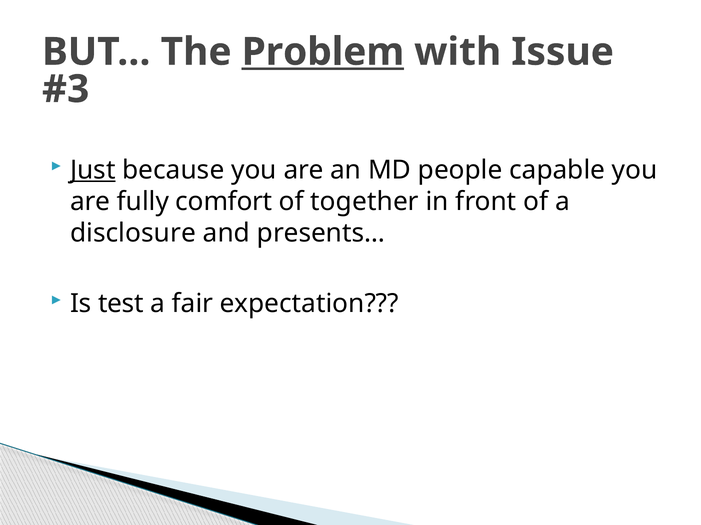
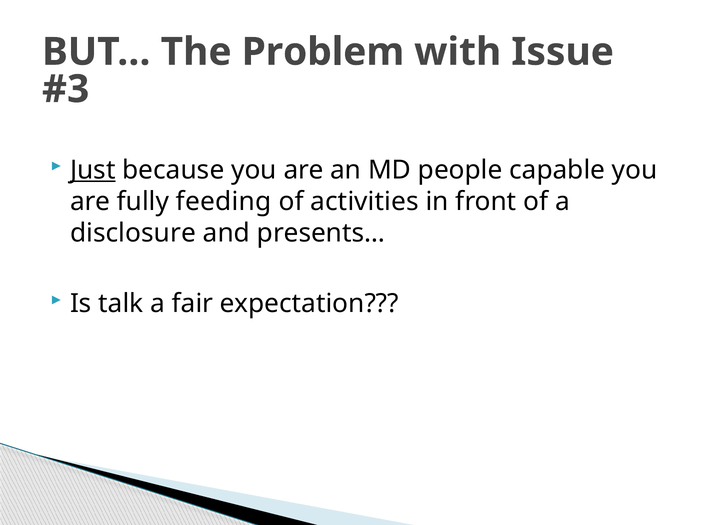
Problem underline: present -> none
comfort: comfort -> feeding
together: together -> activities
test: test -> talk
